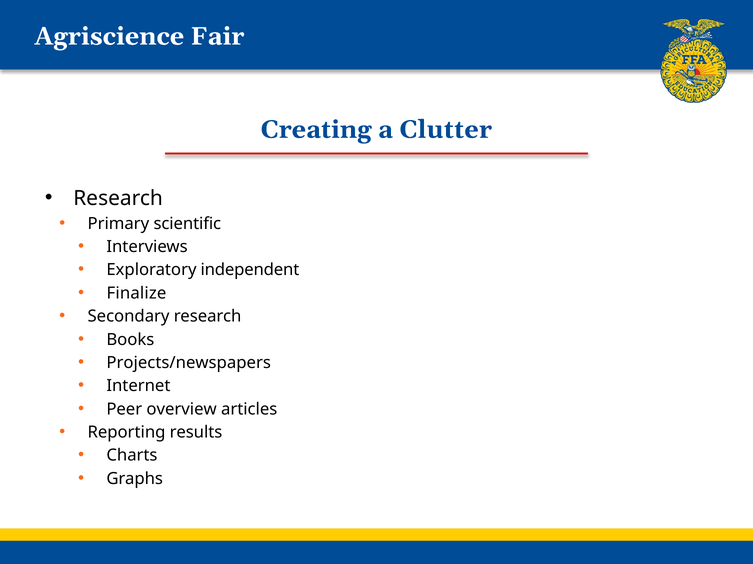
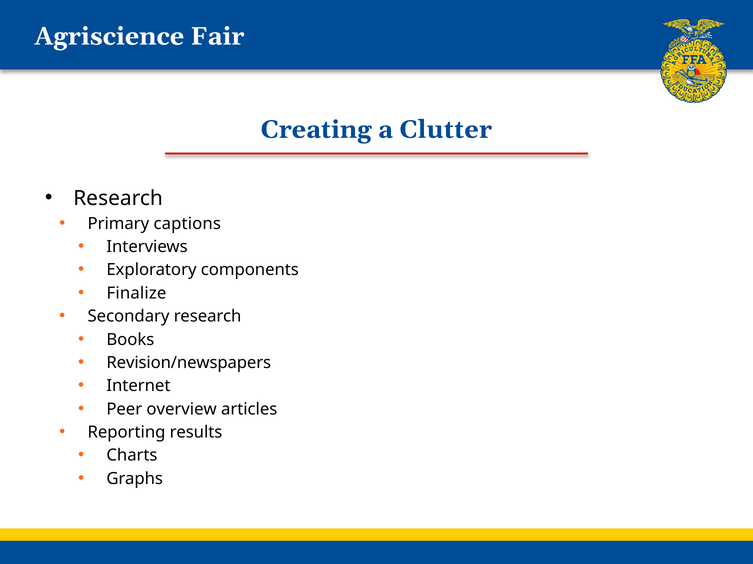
scientific: scientific -> captions
independent: independent -> components
Projects/newspapers: Projects/newspapers -> Revision/newspapers
